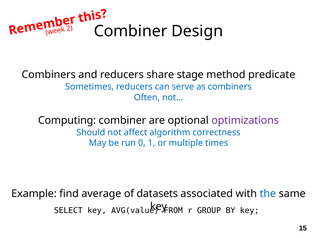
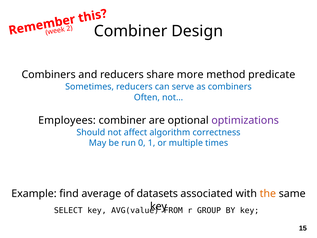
stage: stage -> more
Computing: Computing -> Employees
the colour: blue -> orange
